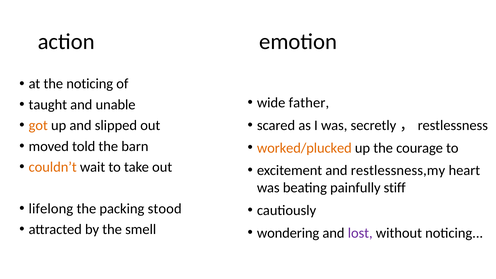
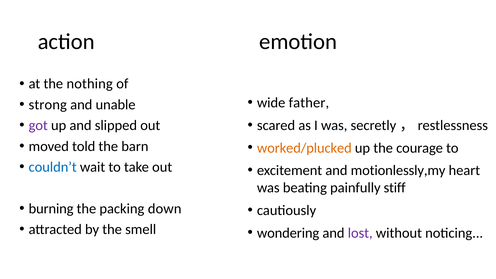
the noticing: noticing -> nothing
taught: taught -> strong
got colour: orange -> purple
couldn’t colour: orange -> blue
restlessness,my: restlessness,my -> motionlessly,my
lifelong: lifelong -> burning
stood: stood -> down
